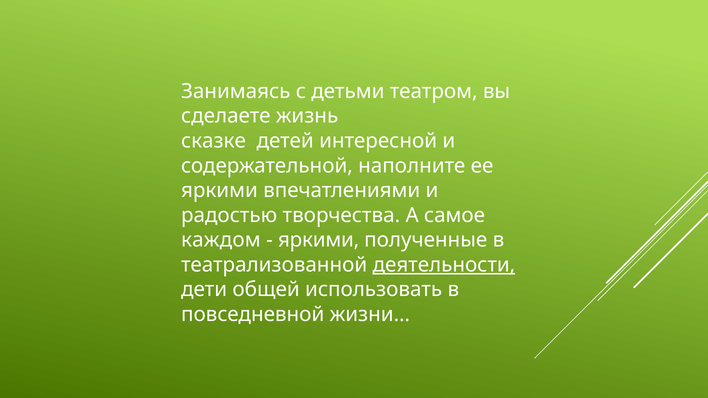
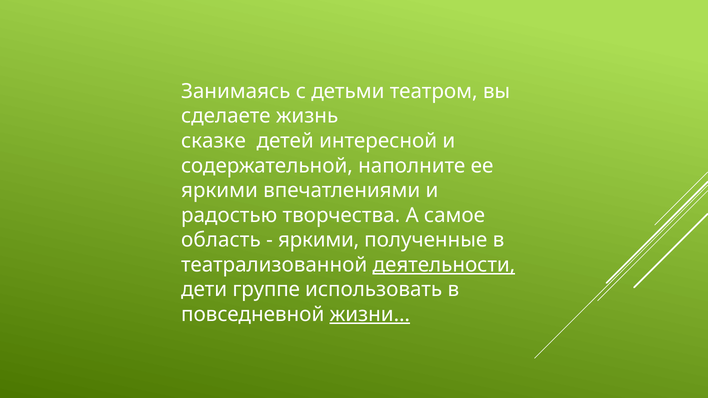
каждом: каждом -> область
общей: общей -> группе
жизни… underline: none -> present
